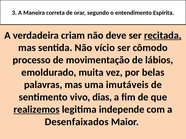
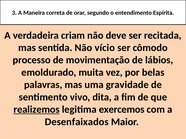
recitada underline: present -> none
imutáveis: imutáveis -> gravidade
dias: dias -> dita
independe: independe -> exercemos
